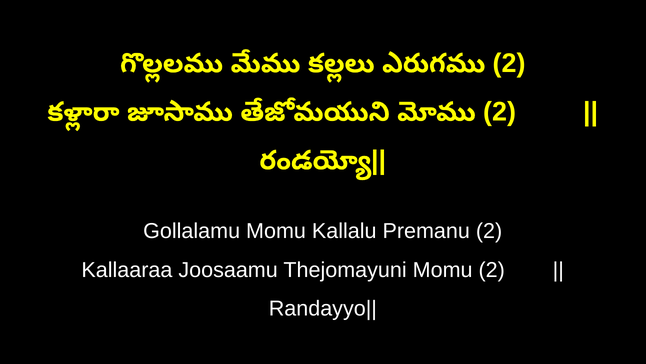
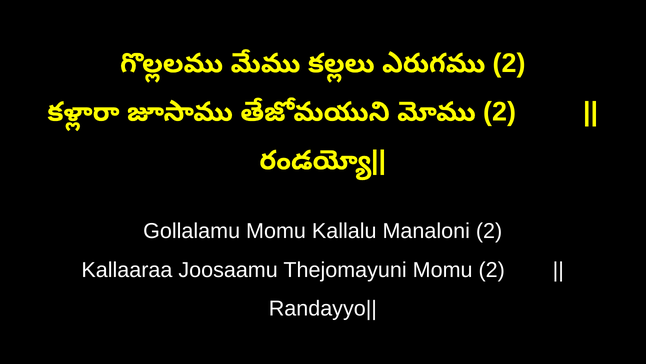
Premanu: Premanu -> Manaloni
